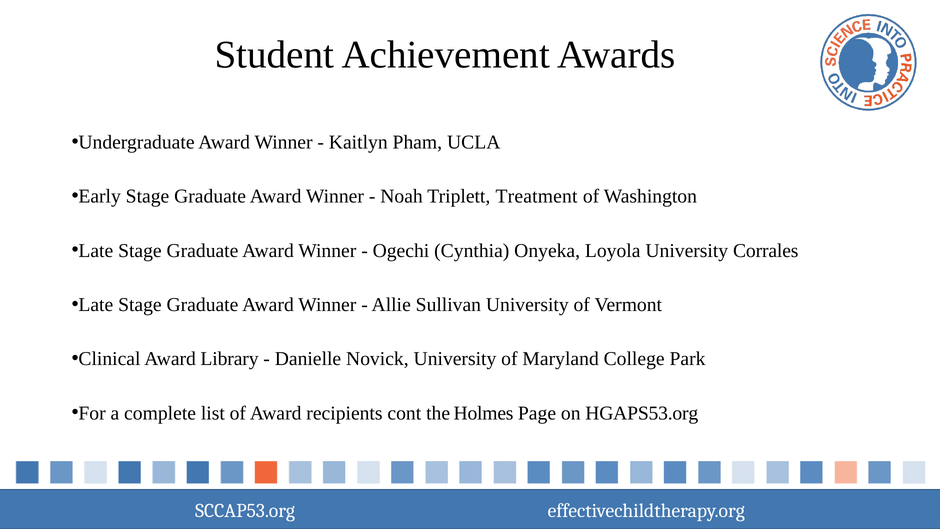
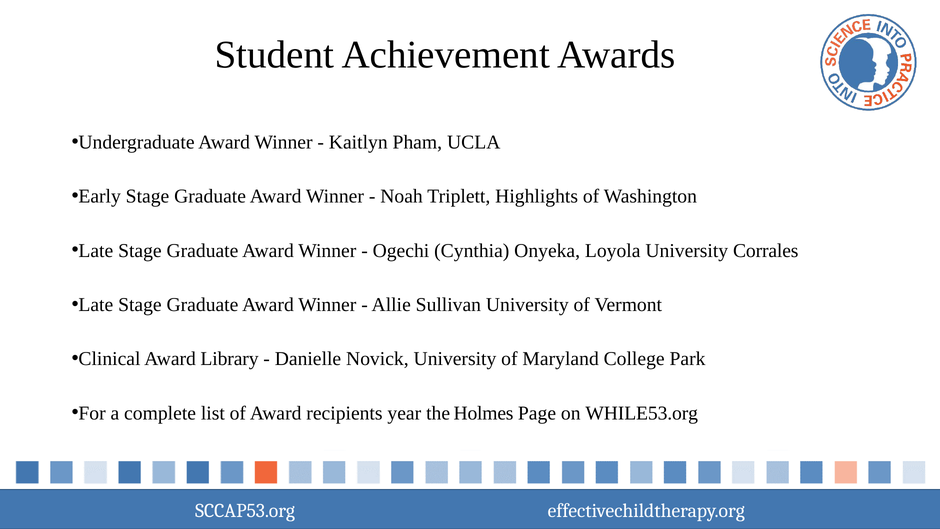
Treatment: Treatment -> Highlights
cont: cont -> year
HGAPS53.org: HGAPS53.org -> WHILE53.org
